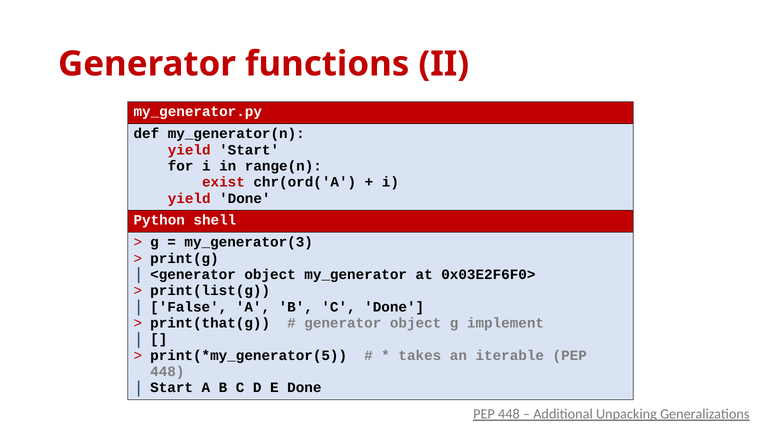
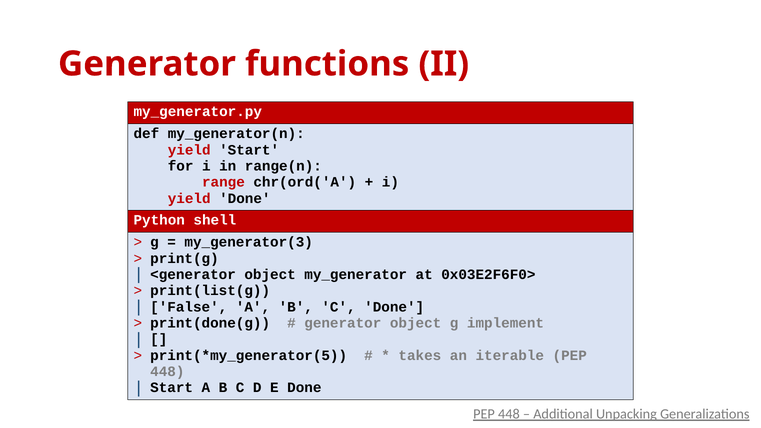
exist: exist -> range
print(that(g: print(that(g -> print(done(g
